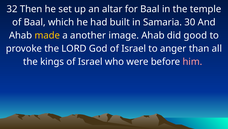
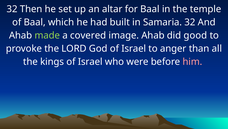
Samaria 30: 30 -> 32
made colour: yellow -> light green
another: another -> covered
